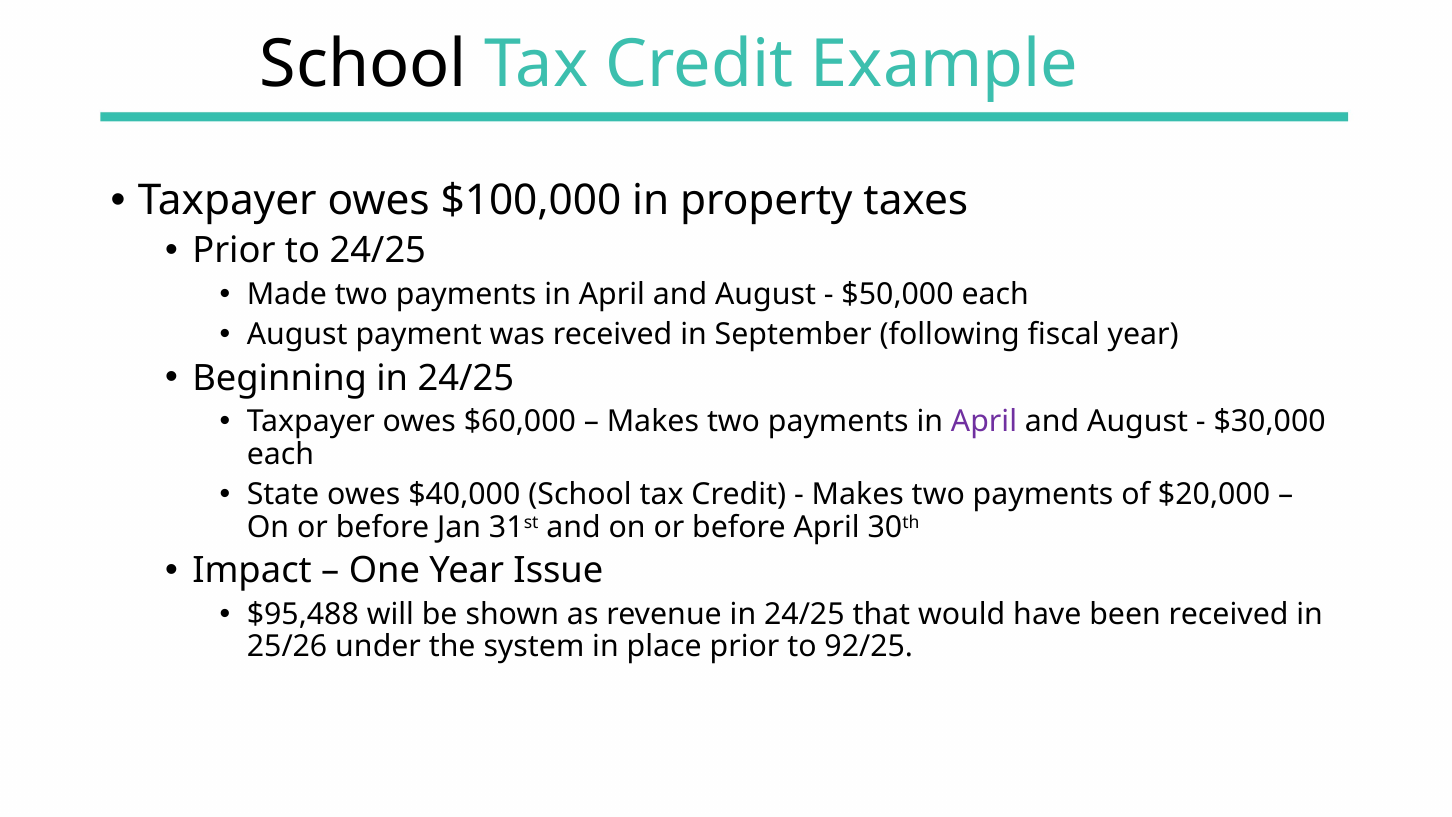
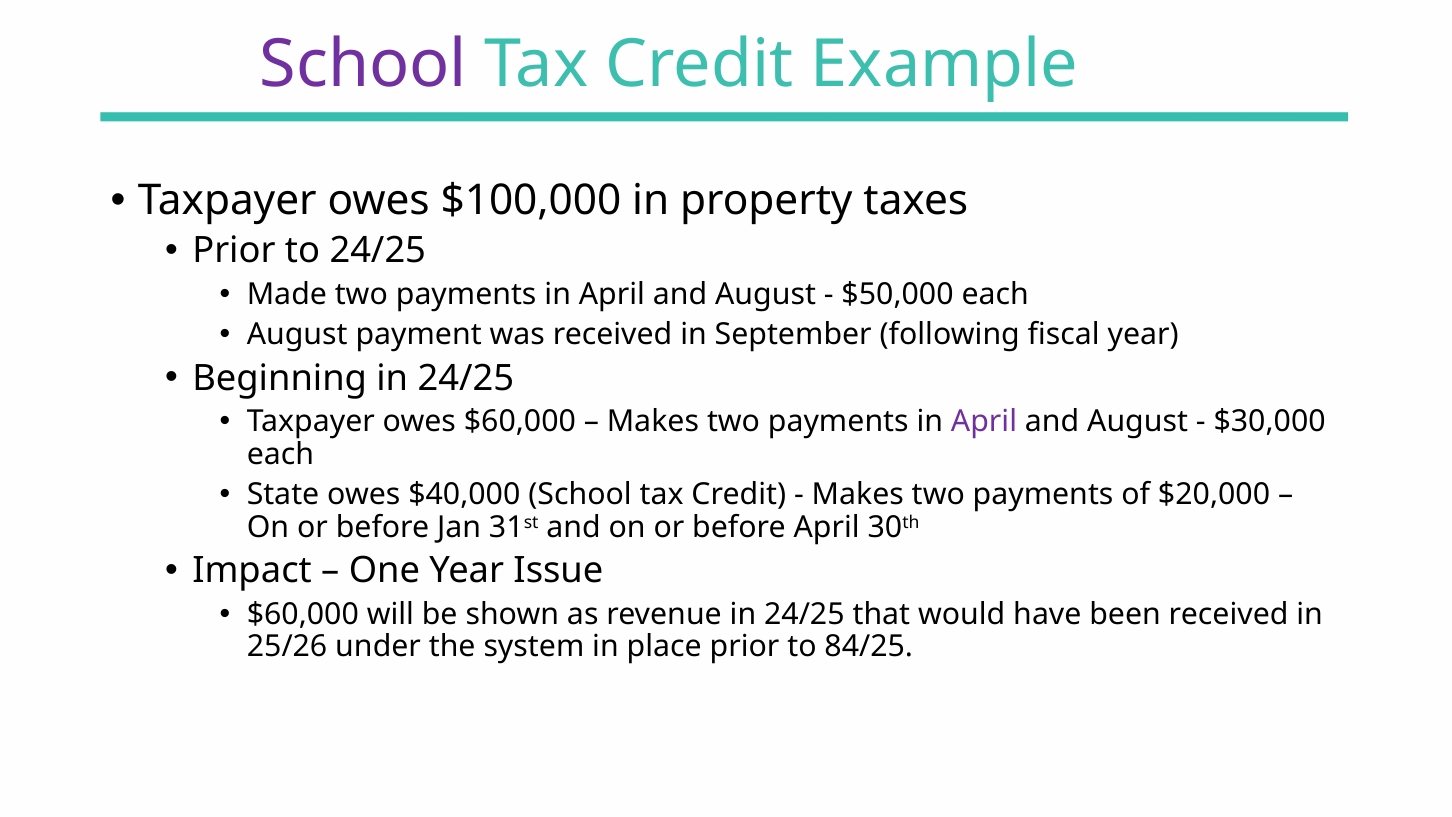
School at (363, 65) colour: black -> purple
$95,488 at (303, 614): $95,488 -> $60,000
92/25: 92/25 -> 84/25
